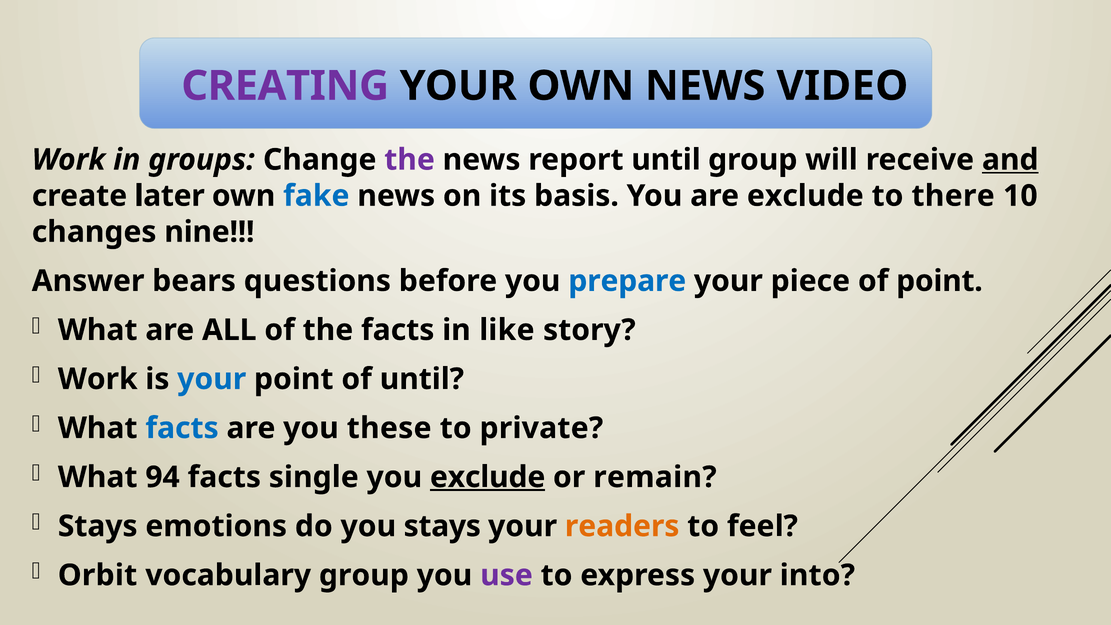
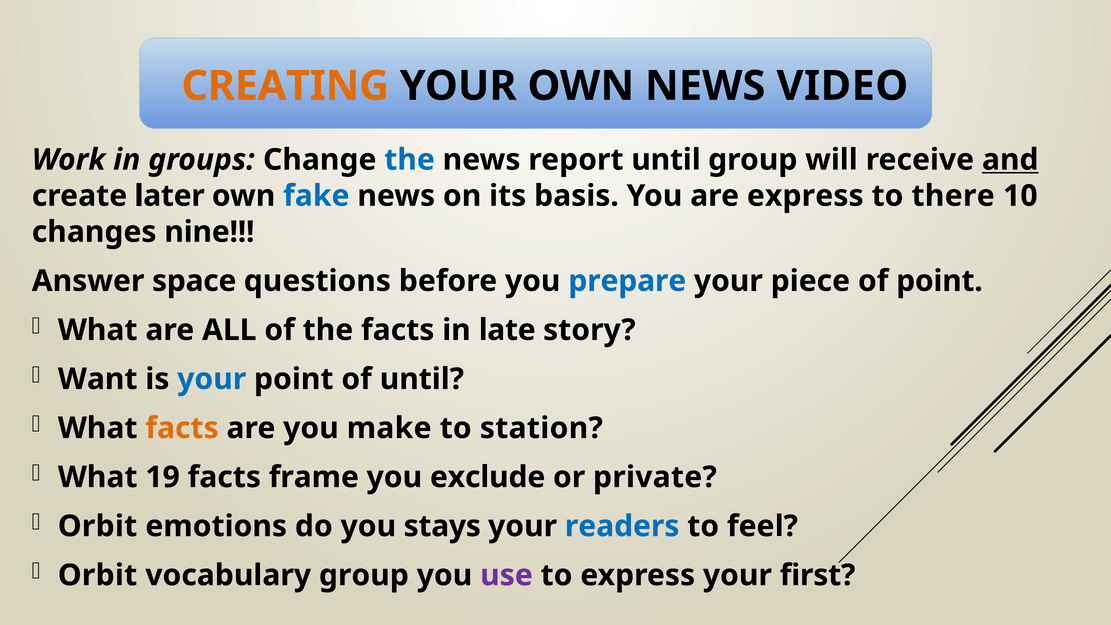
CREATING colour: purple -> orange
the at (410, 160) colour: purple -> blue
are exclude: exclude -> express
bears: bears -> space
like: like -> late
Work at (98, 379): Work -> Want
facts at (182, 428) colour: blue -> orange
these: these -> make
private: private -> station
94: 94 -> 19
single: single -> frame
exclude at (488, 477) underline: present -> none
remain: remain -> private
Stays at (98, 526): Stays -> Orbit
readers colour: orange -> blue
into: into -> first
